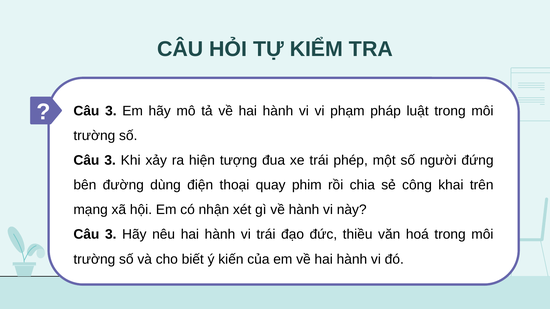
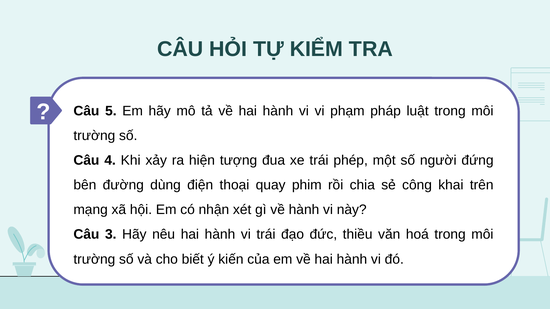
3 at (111, 111): 3 -> 5
3 at (110, 160): 3 -> 4
